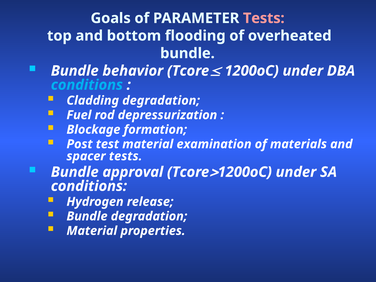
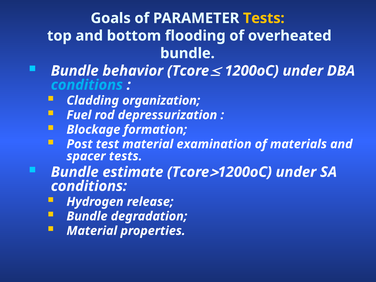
Tests at (264, 18) colour: pink -> yellow
Cladding degradation: degradation -> organization
approval: approval -> estimate
